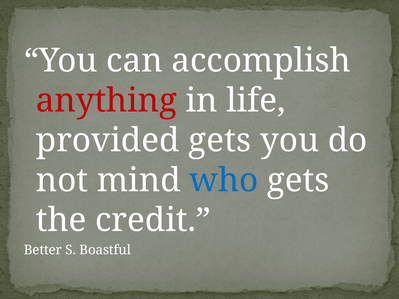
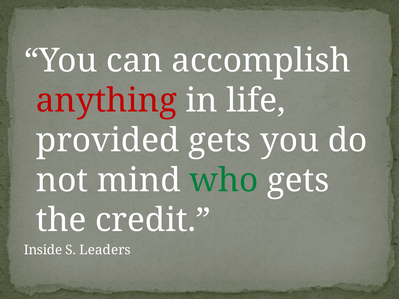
who colour: blue -> green
Better: Better -> Inside
Boastful: Boastful -> Leaders
